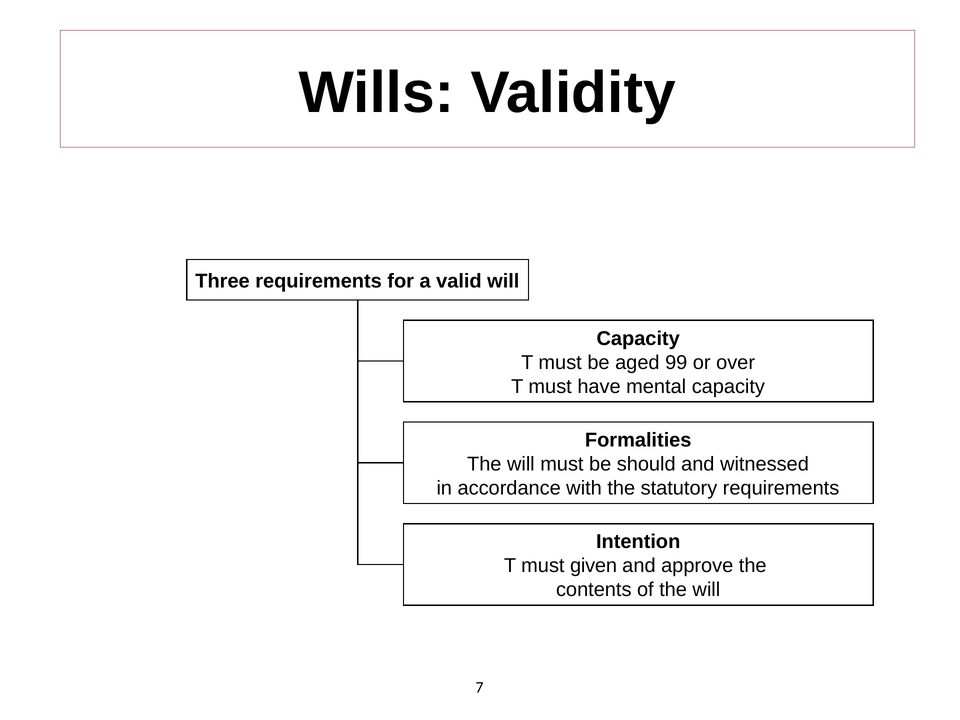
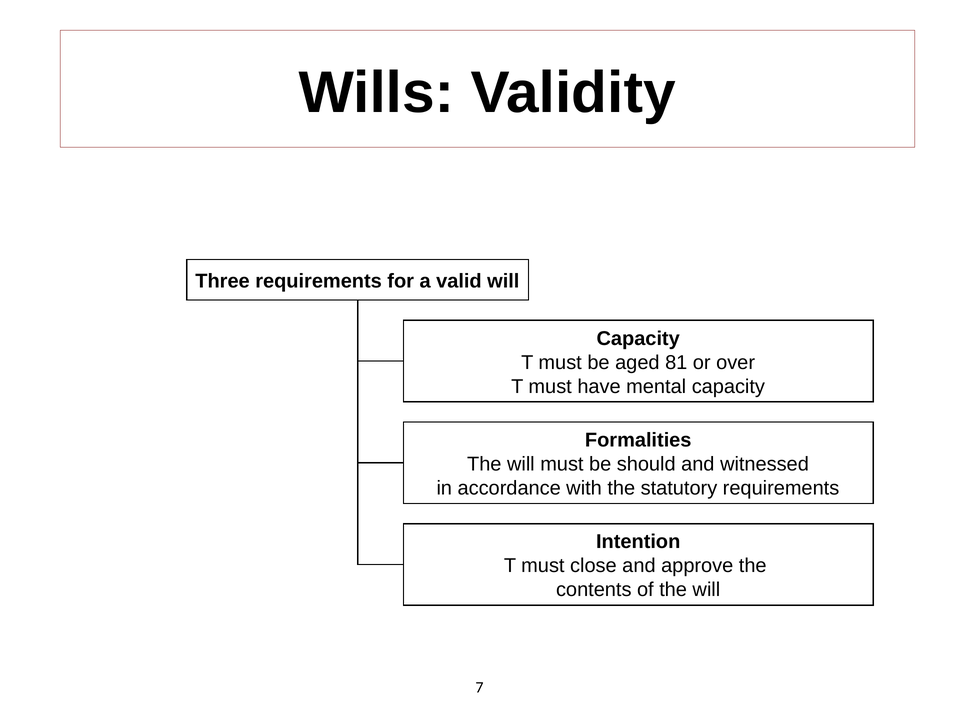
99: 99 -> 81
given: given -> close
